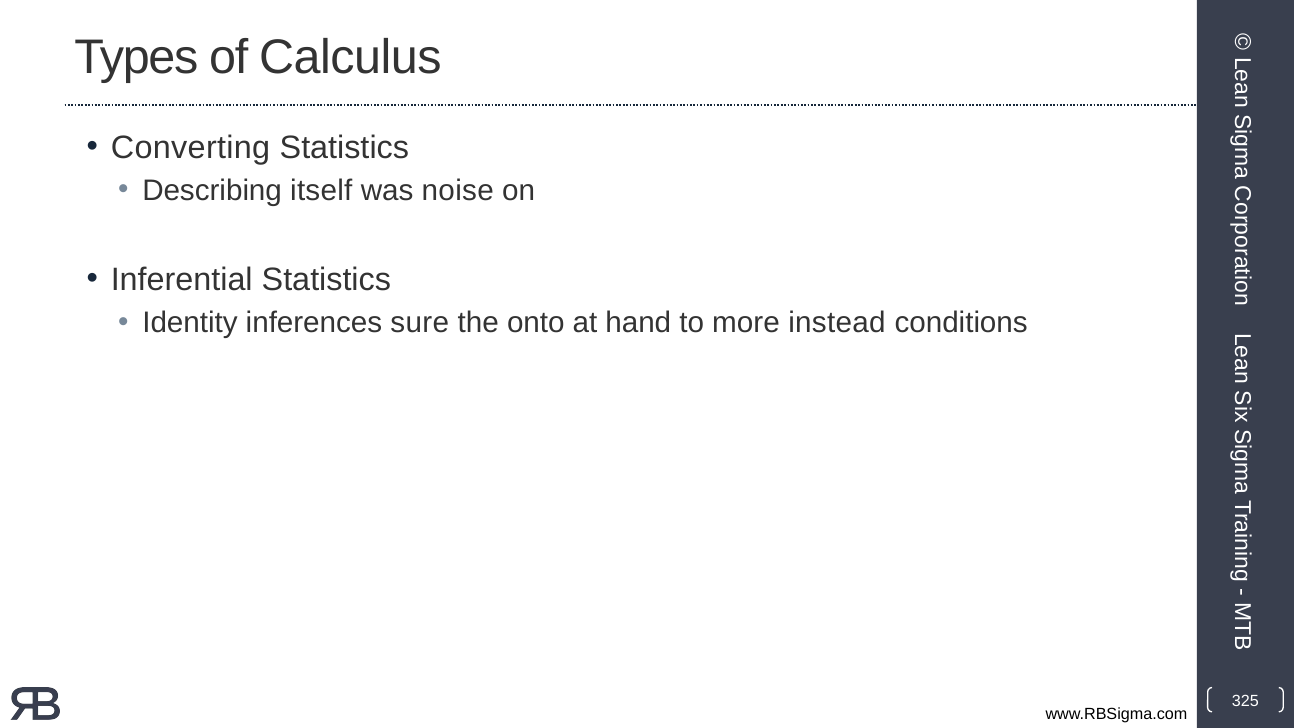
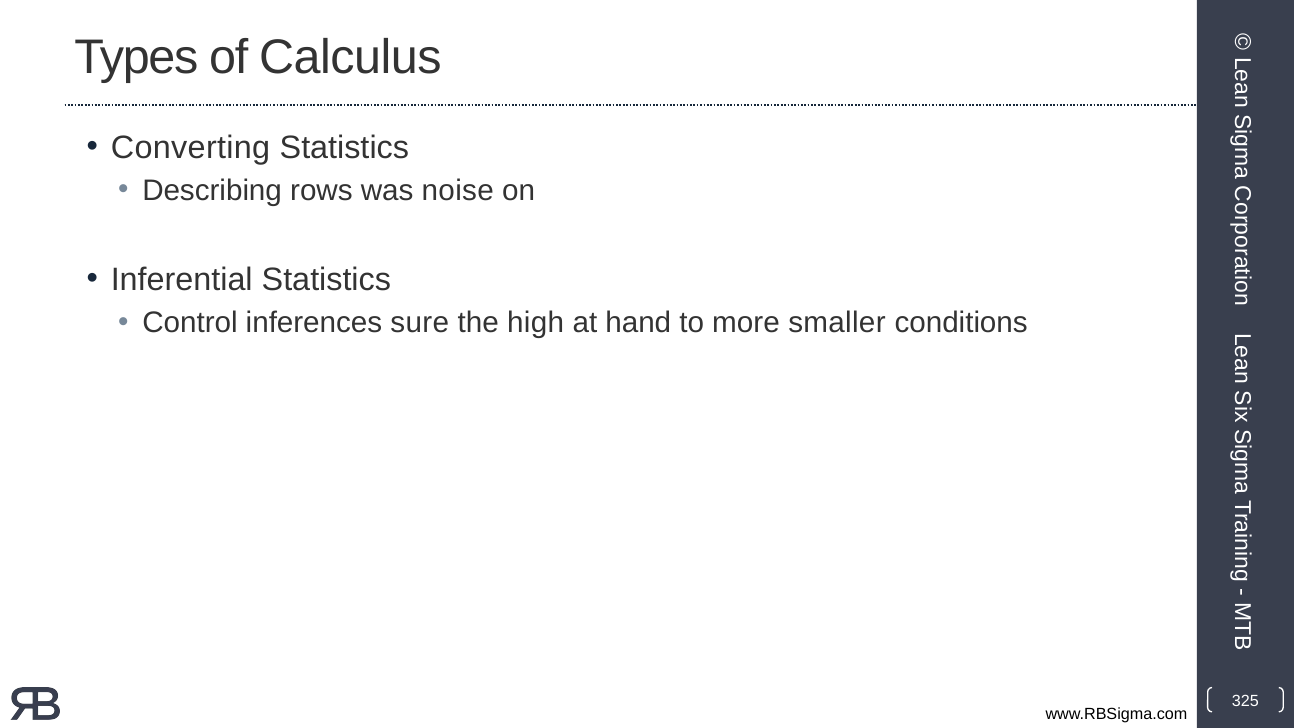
itself: itself -> rows
Identity: Identity -> Control
onto: onto -> high
instead: instead -> smaller
